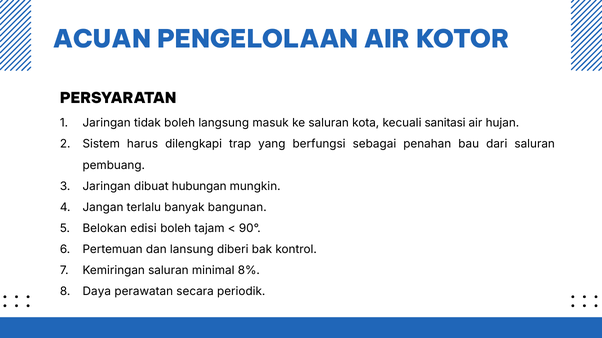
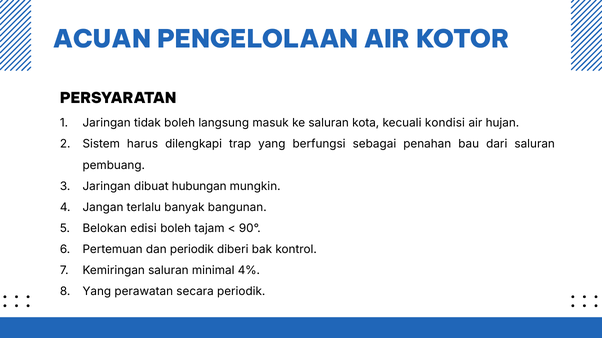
sanitasi: sanitasi -> kondisi
dan lansung: lansung -> periodik
8%: 8% -> 4%
Daya at (97, 292): Daya -> Yang
